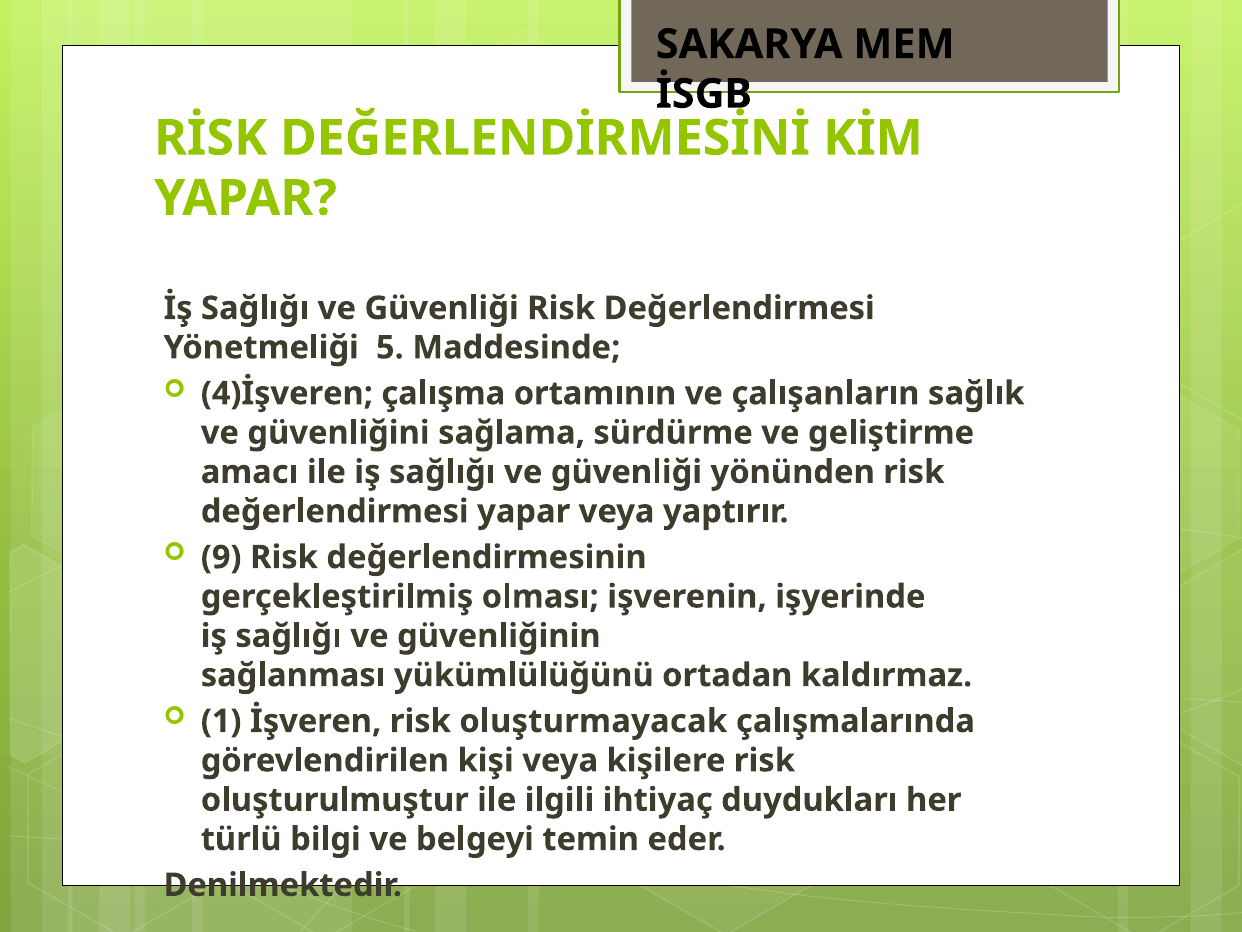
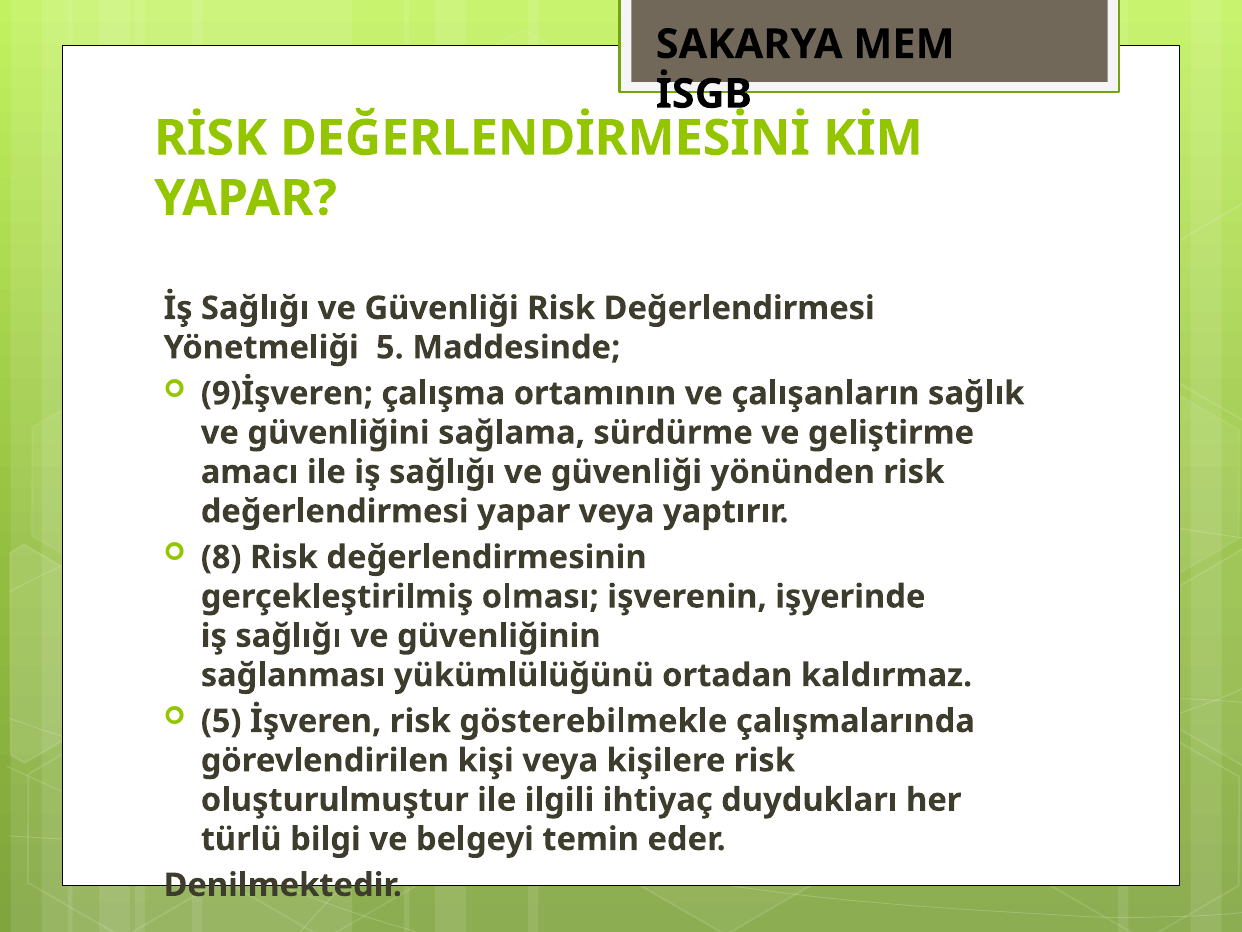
4)İşveren: 4)İşveren -> 9)İşveren
9: 9 -> 8
1 at (221, 721): 1 -> 5
oluşturmayacak: oluşturmayacak -> gösterebilmekle
